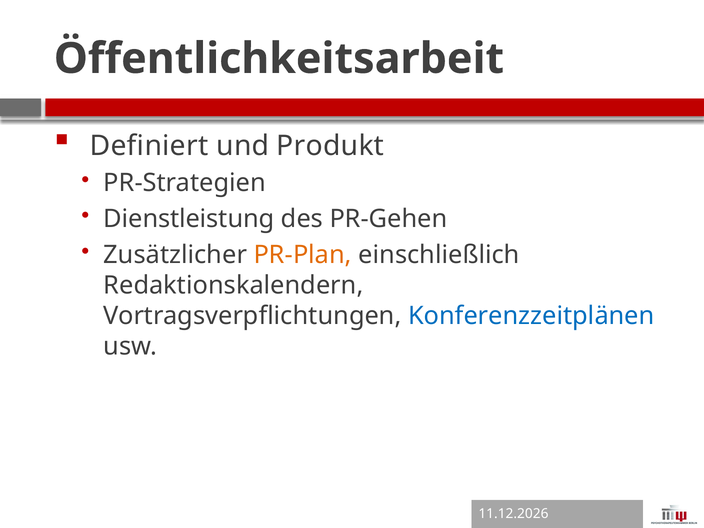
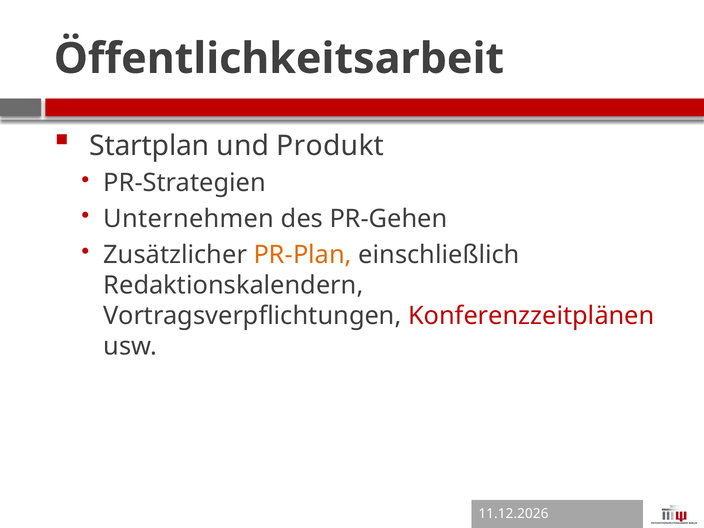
Definiert: Definiert -> Startplan
Dienstleistung: Dienstleistung -> Unternehmen
Konferenzzeitplänen colour: blue -> red
